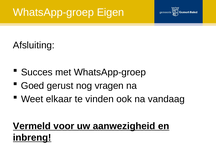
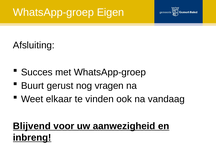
Goed: Goed -> Buurt
Vermeld: Vermeld -> Blijvend
